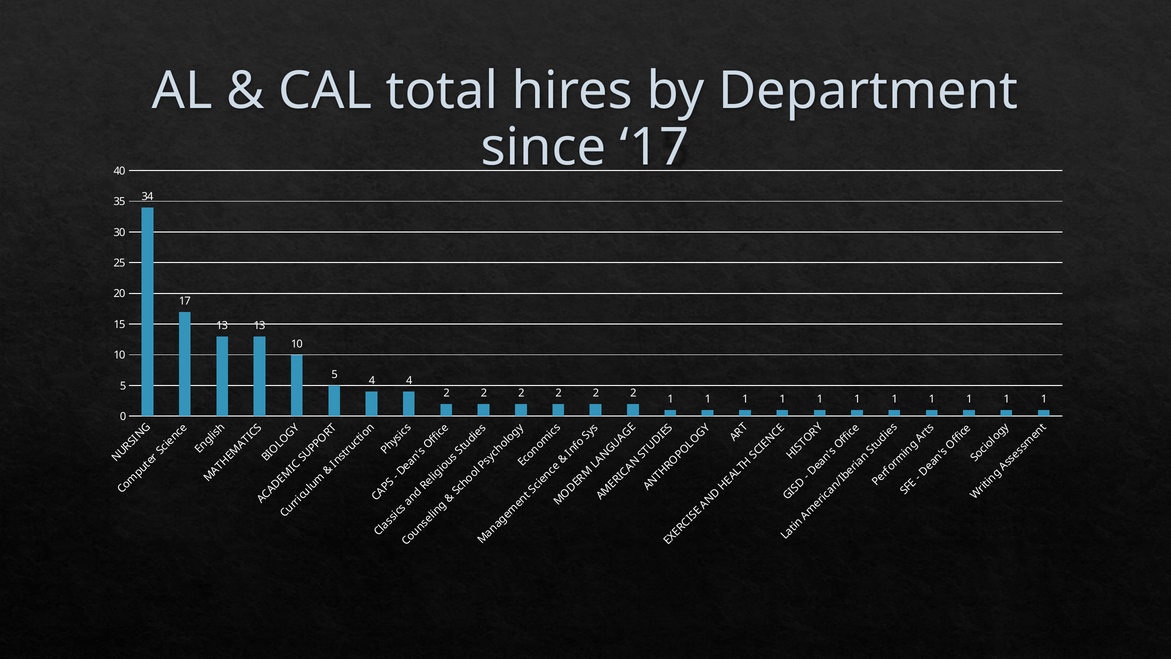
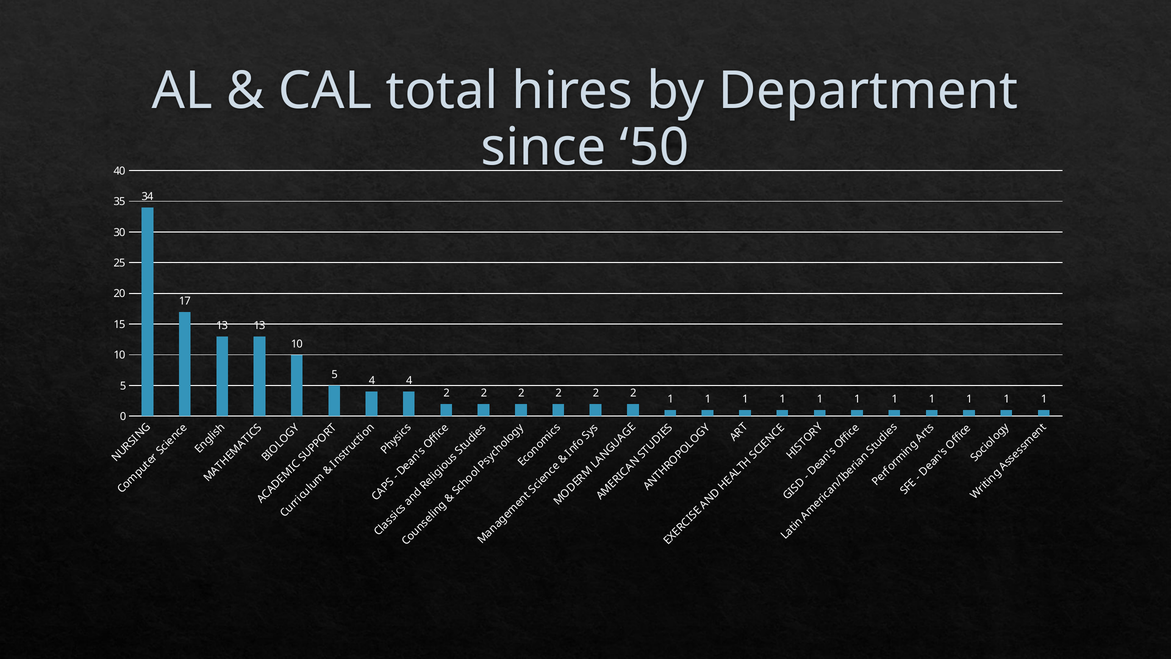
since 17: 17 -> 50
